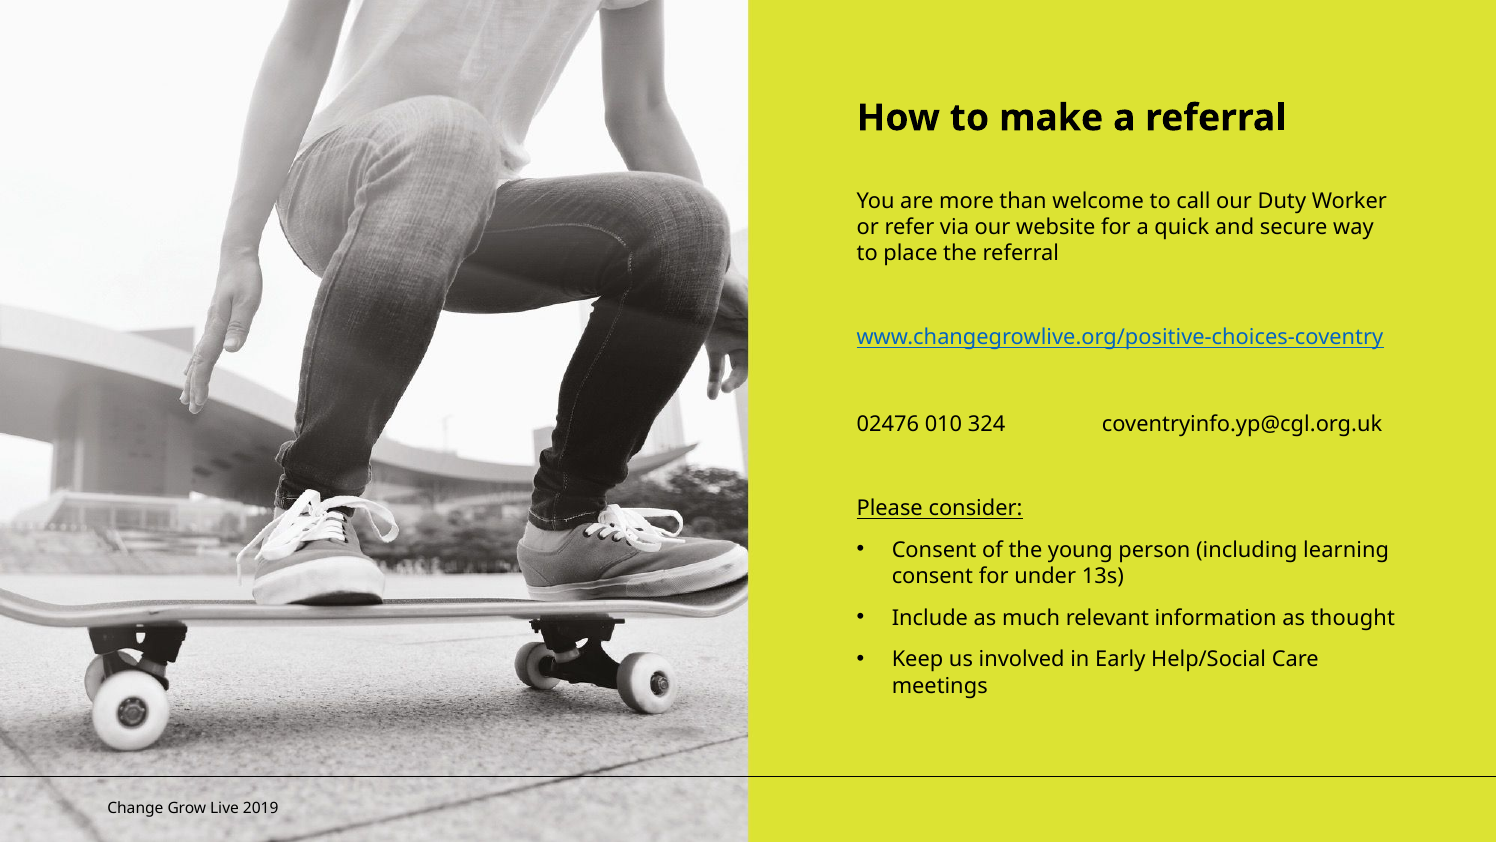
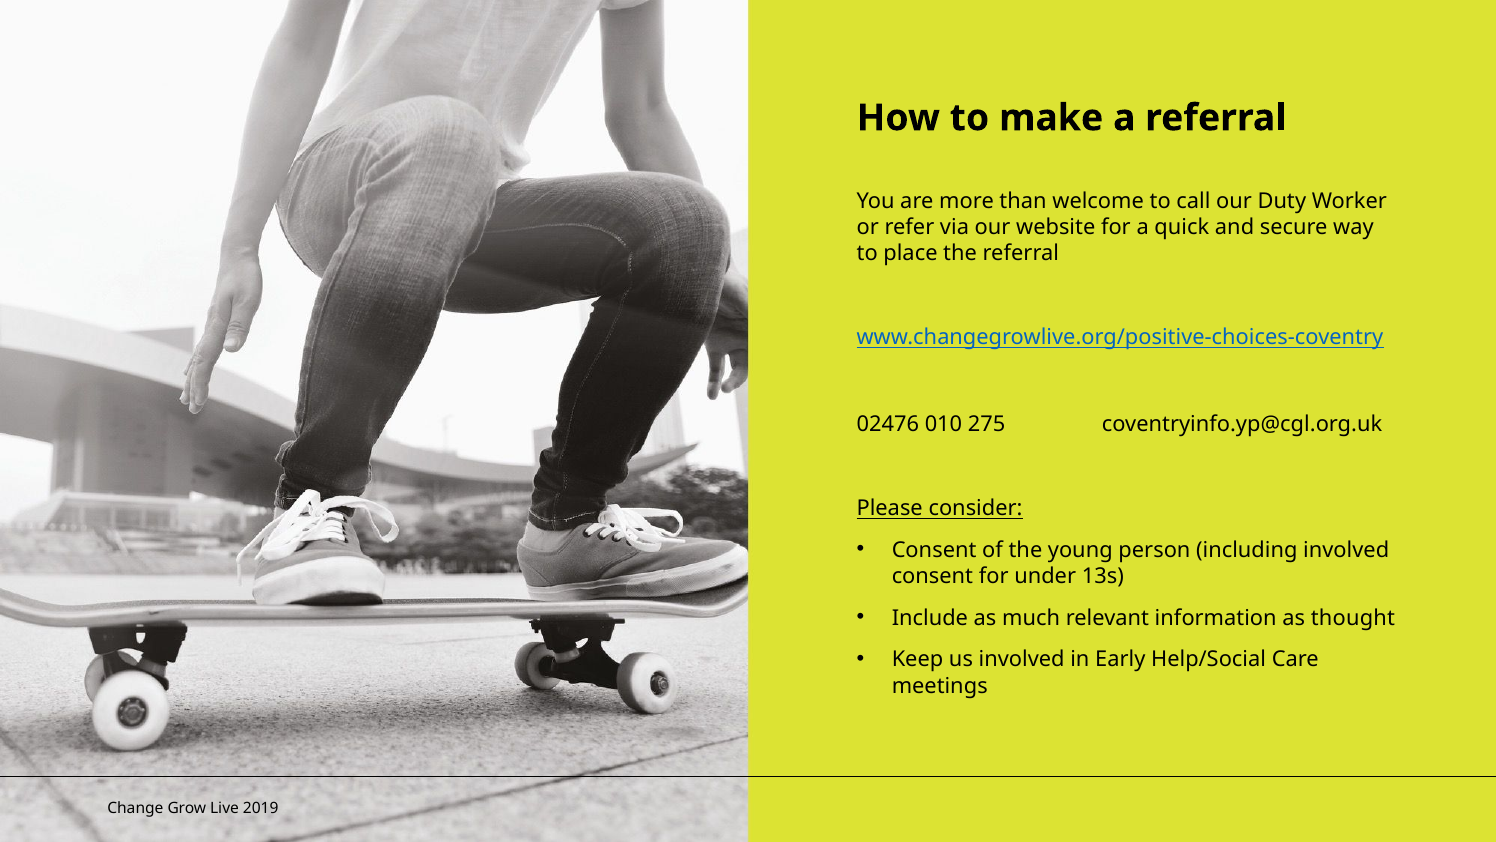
324: 324 -> 275
including learning: learning -> involved
